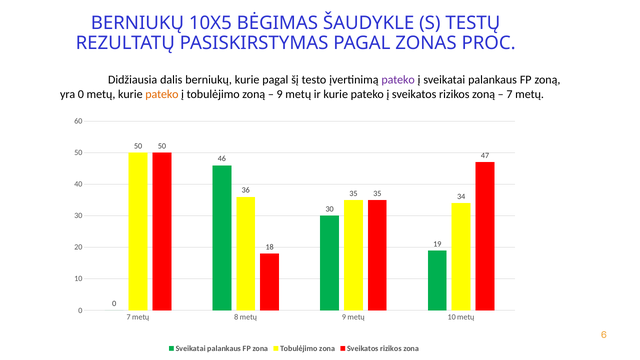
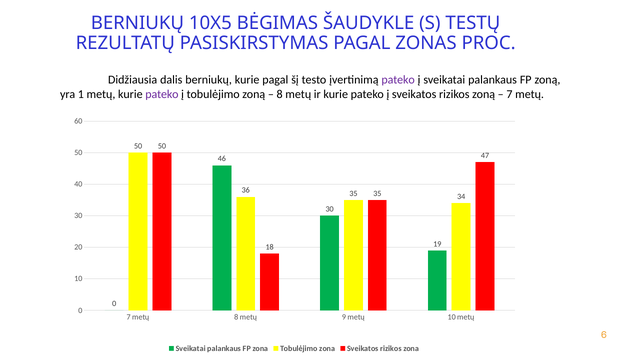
yra 0: 0 -> 1
pateko at (162, 94) colour: orange -> purple
9 at (280, 94): 9 -> 8
